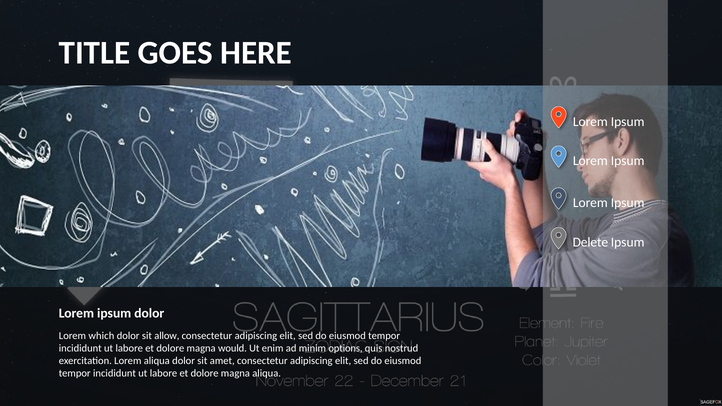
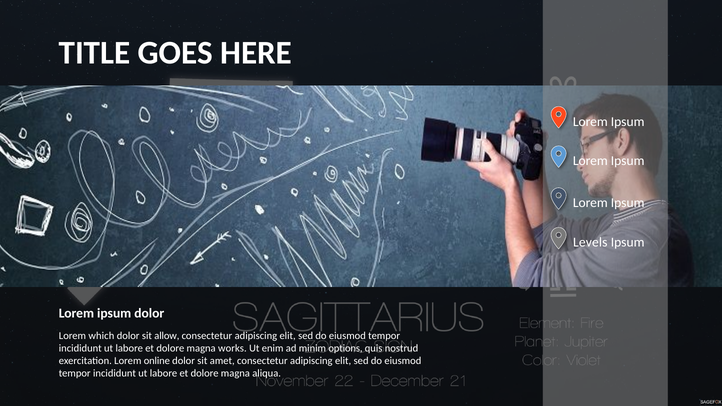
Delete: Delete -> Levels
would: would -> works
Lorem aliqua: aliqua -> online
